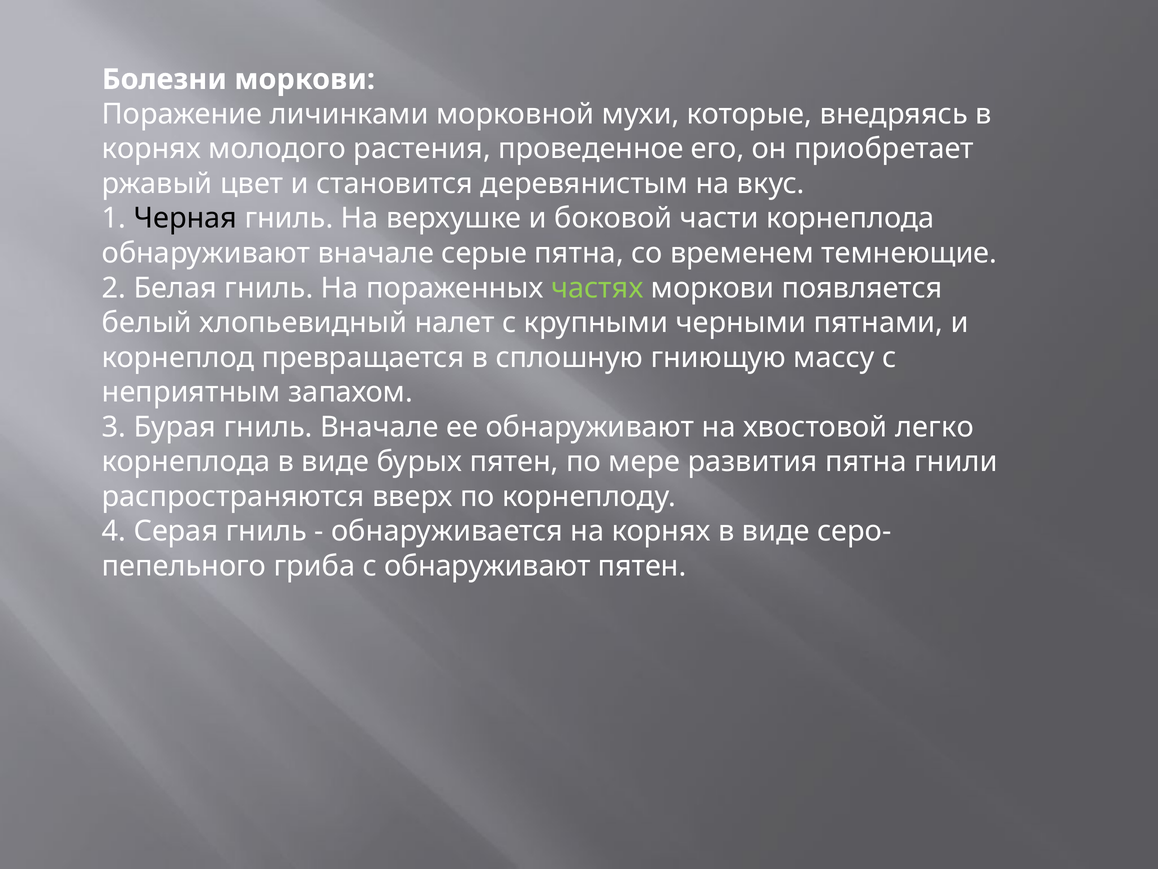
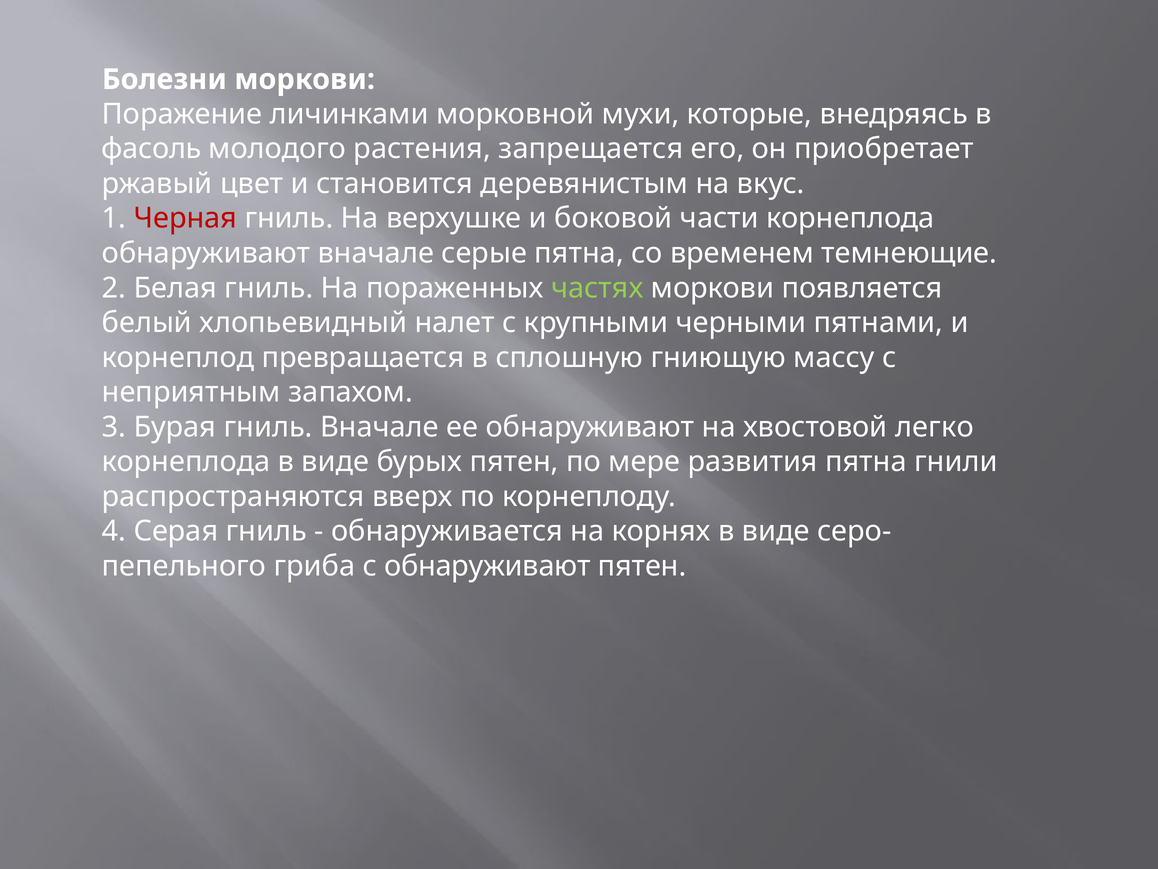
корнях at (151, 149): корнях -> фасоль
проведенное: проведенное -> запрещается
Черная colour: black -> red
